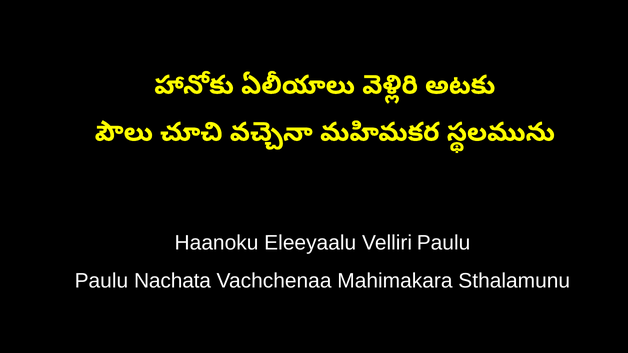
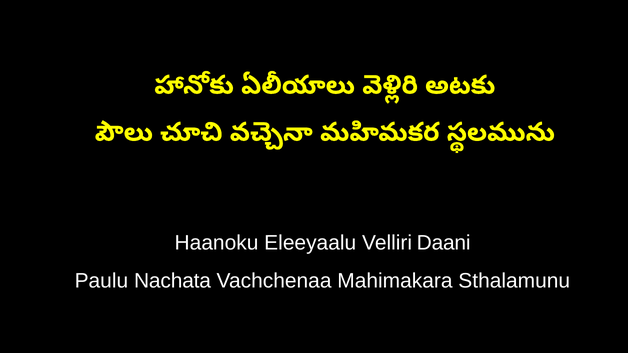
Velliri Paulu: Paulu -> Daani
